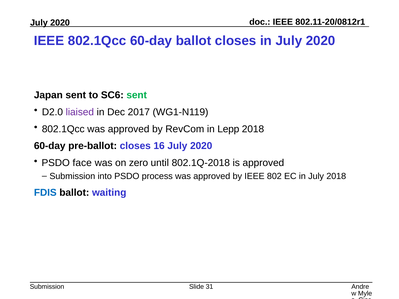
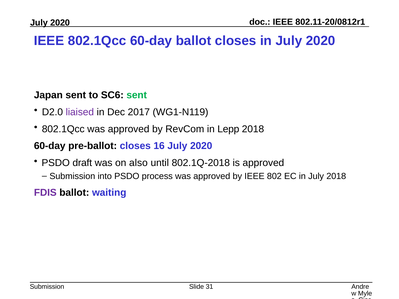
face: face -> draft
zero: zero -> also
FDIS colour: blue -> purple
